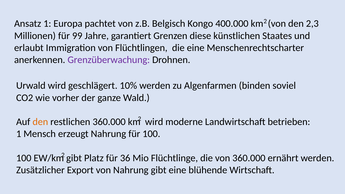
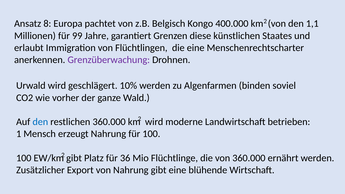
Ansatz 1: 1 -> 8
2,3: 2,3 -> 1,1
den at (40, 122) colour: orange -> blue
